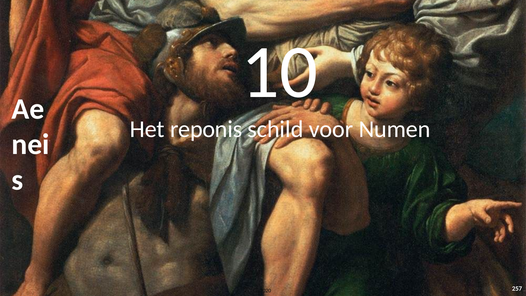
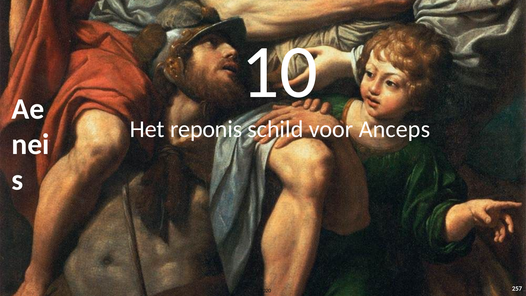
Numen: Numen -> Anceps
